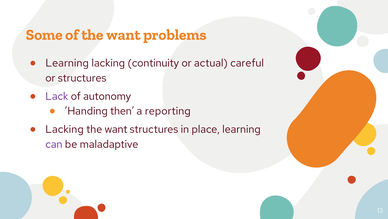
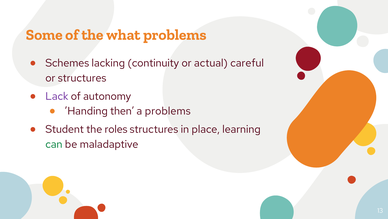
of the want: want -> what
Learning at (67, 63): Learning -> Schemes
a reporting: reporting -> problems
Lacking at (64, 129): Lacking -> Student
want at (116, 129): want -> roles
can colour: purple -> green
